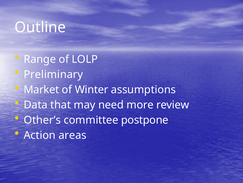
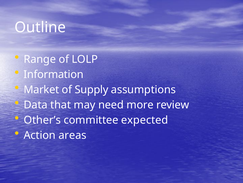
Preliminary: Preliminary -> Information
Winter: Winter -> Supply
postpone: postpone -> expected
